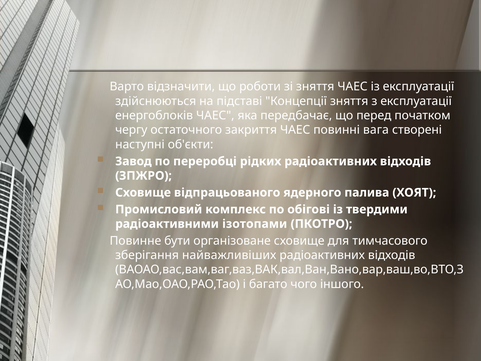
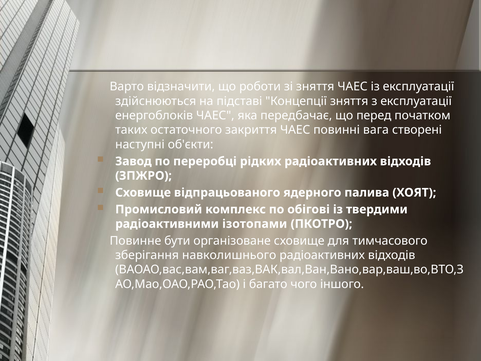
чергу: чергу -> таких
найважливіших: найважливіших -> навколишнього
